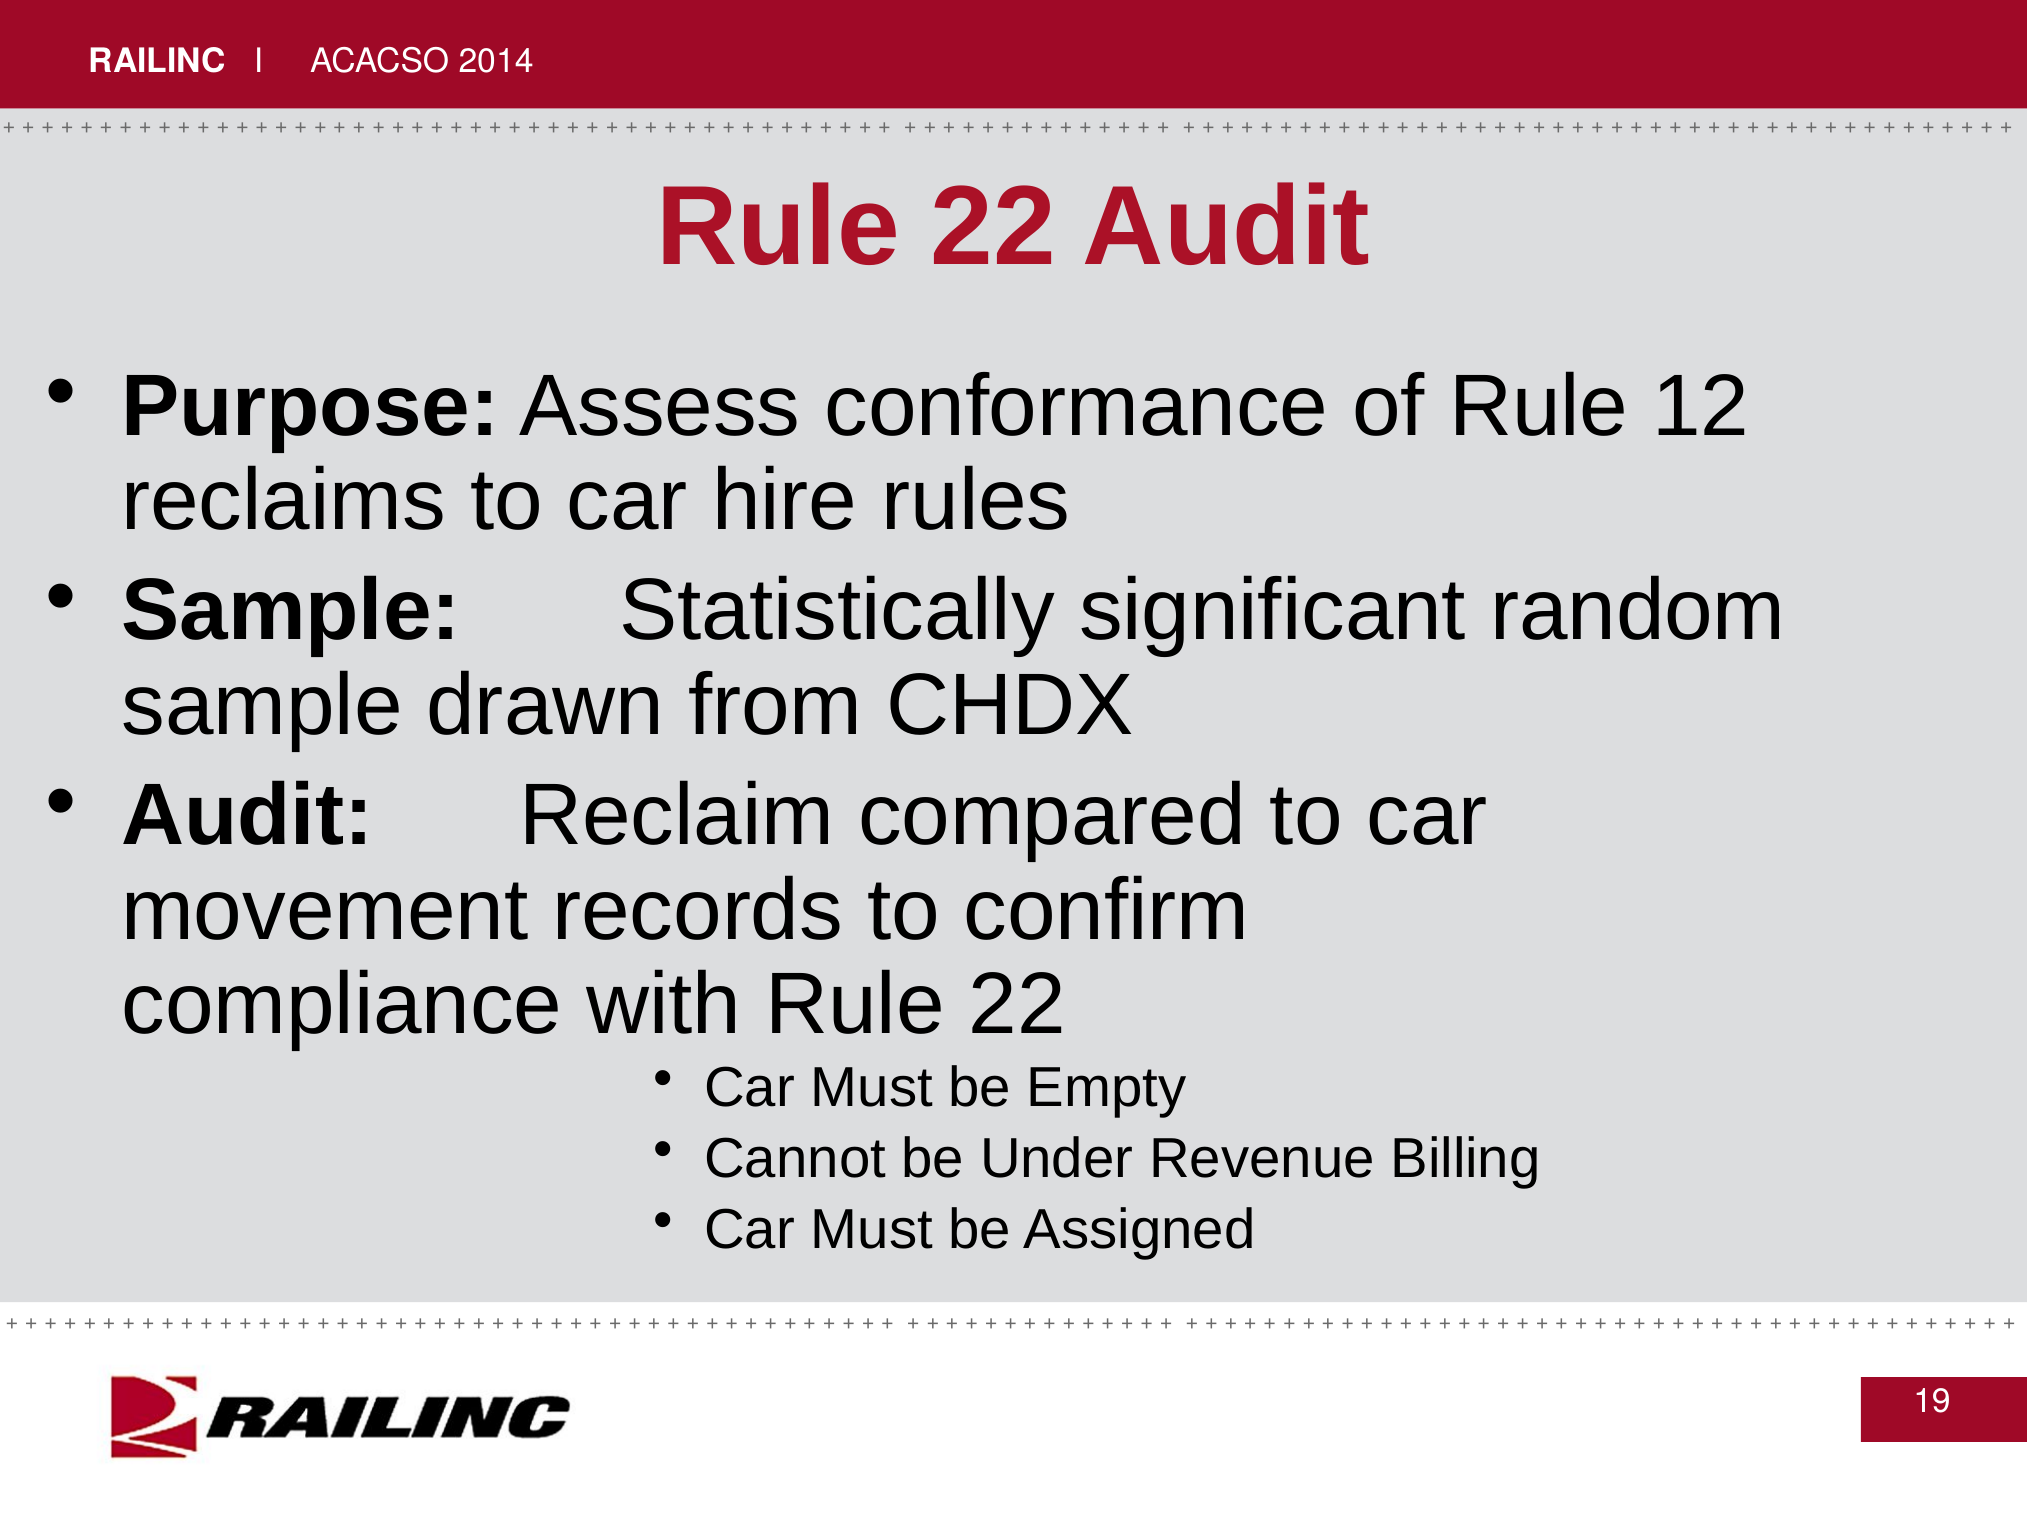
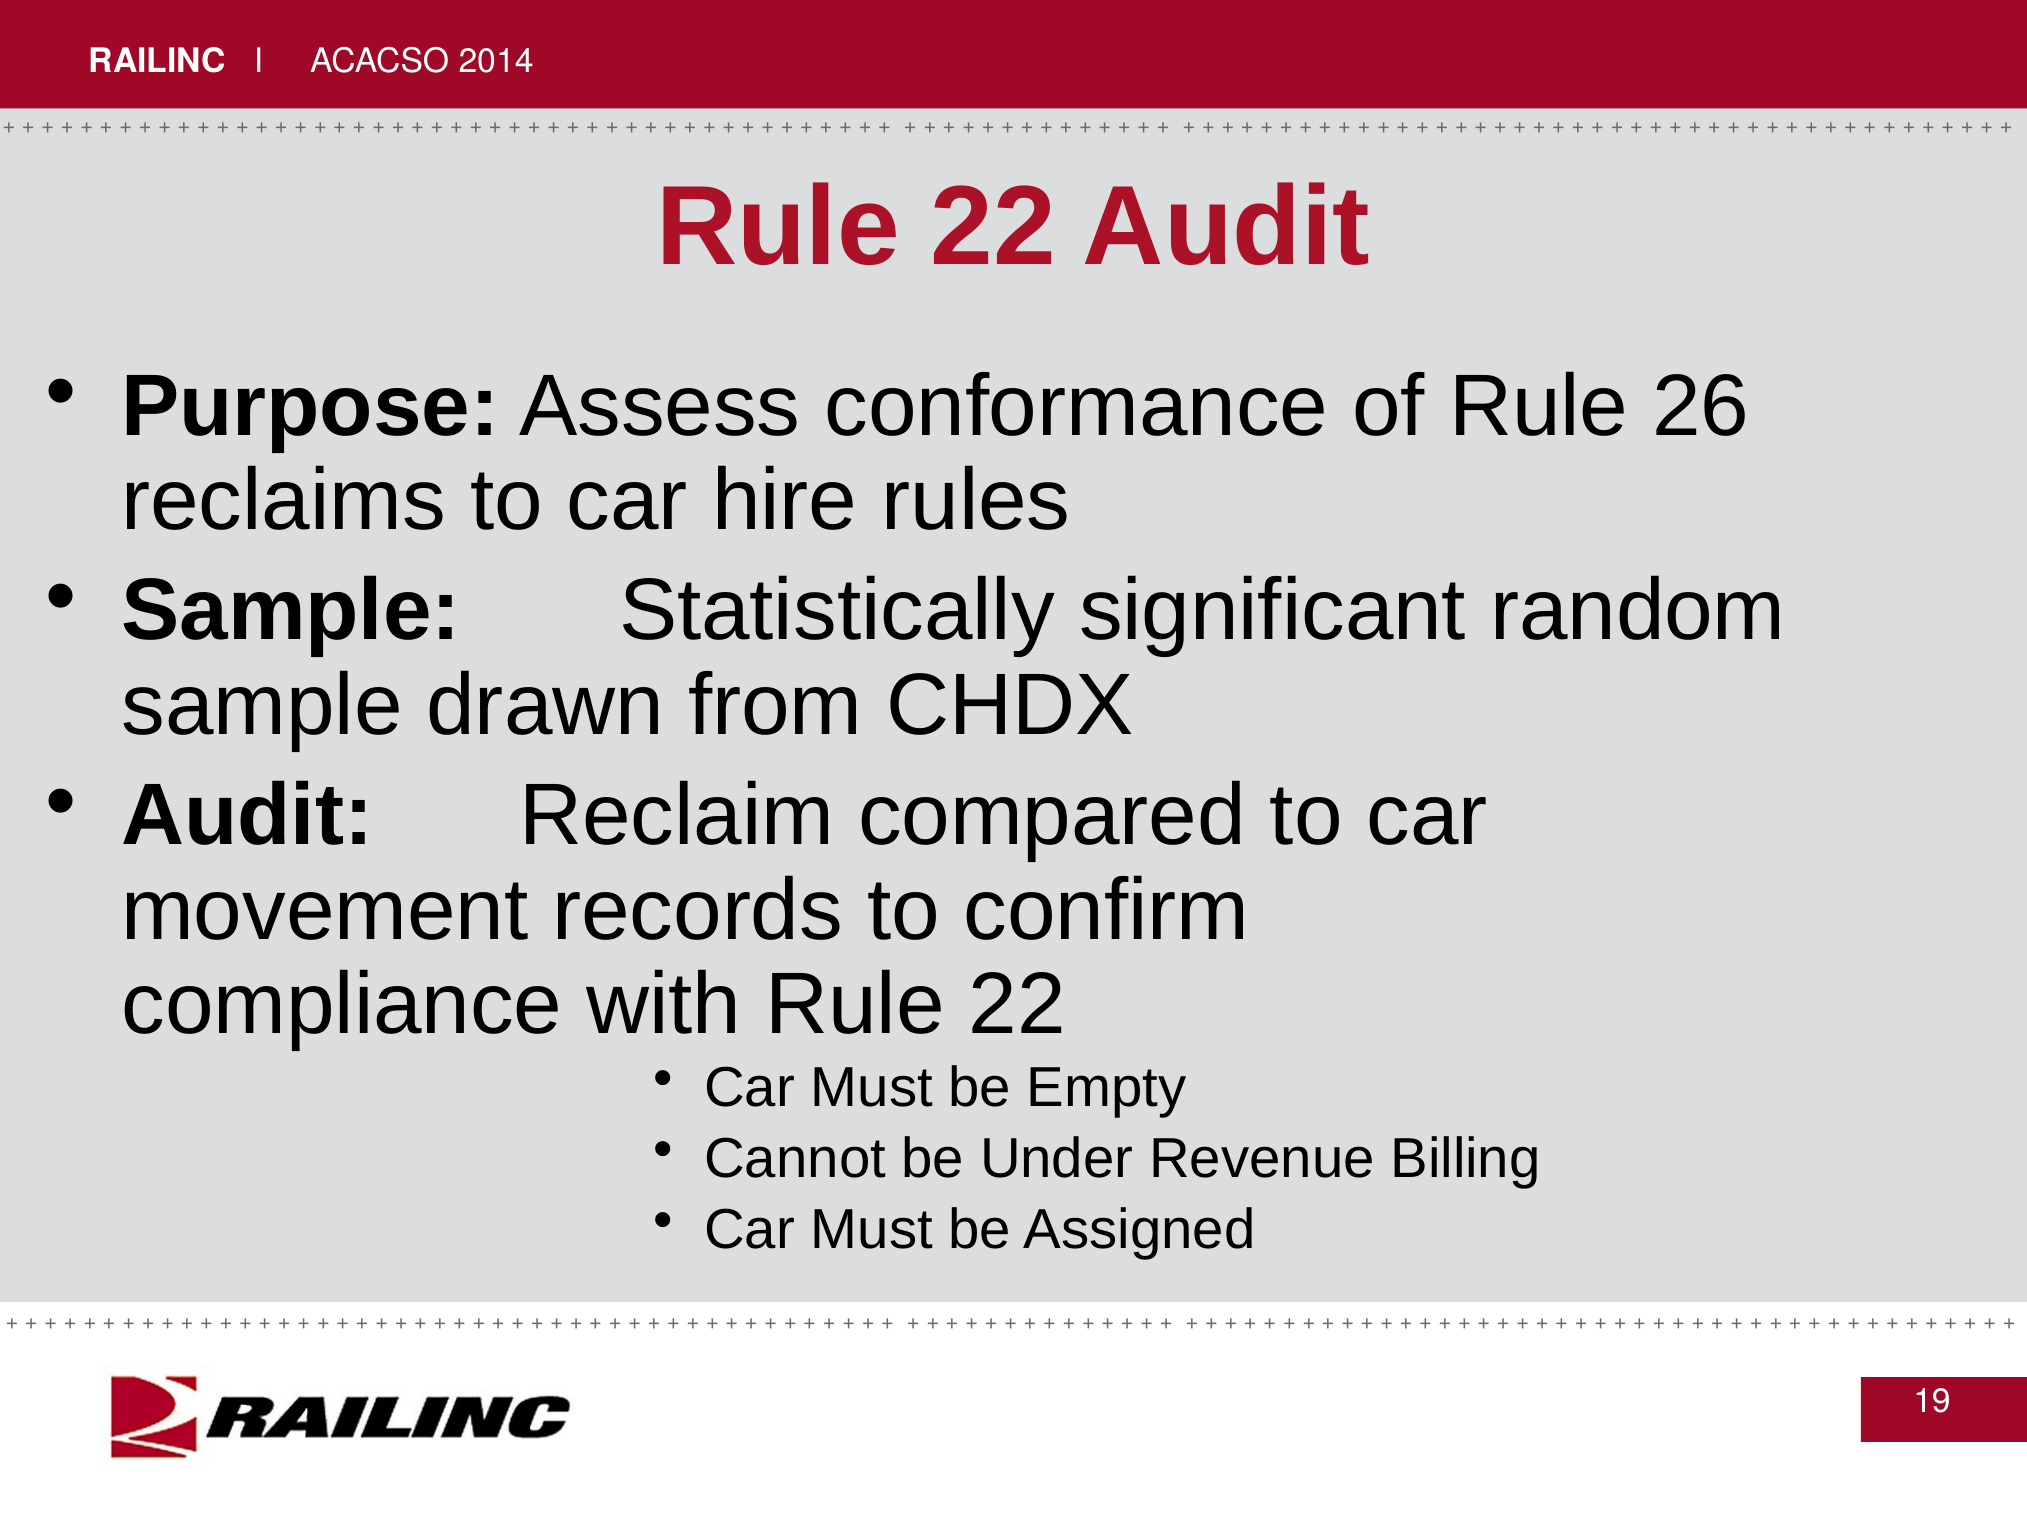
12: 12 -> 26
